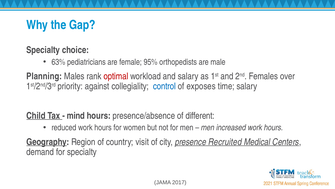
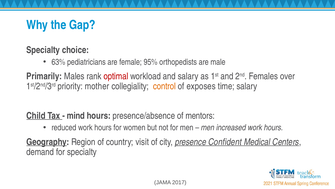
Planning: Planning -> Primarily
against: against -> mother
control colour: blue -> orange
different: different -> mentors
Recruited: Recruited -> Confident
